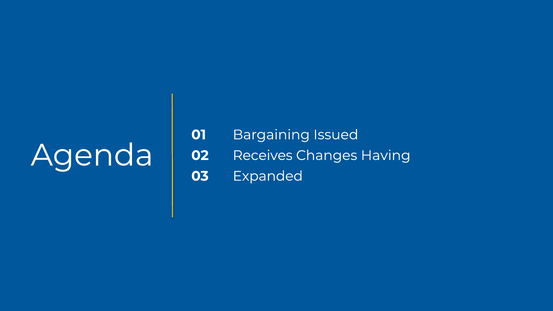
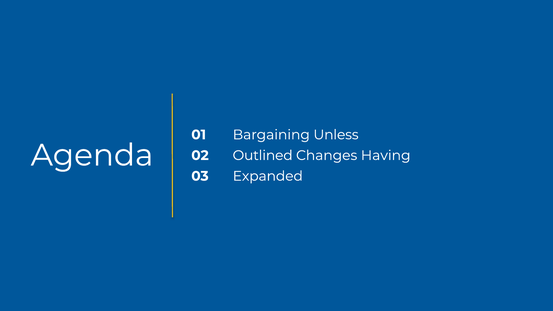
Issued: Issued -> Unless
Receives: Receives -> Outlined
